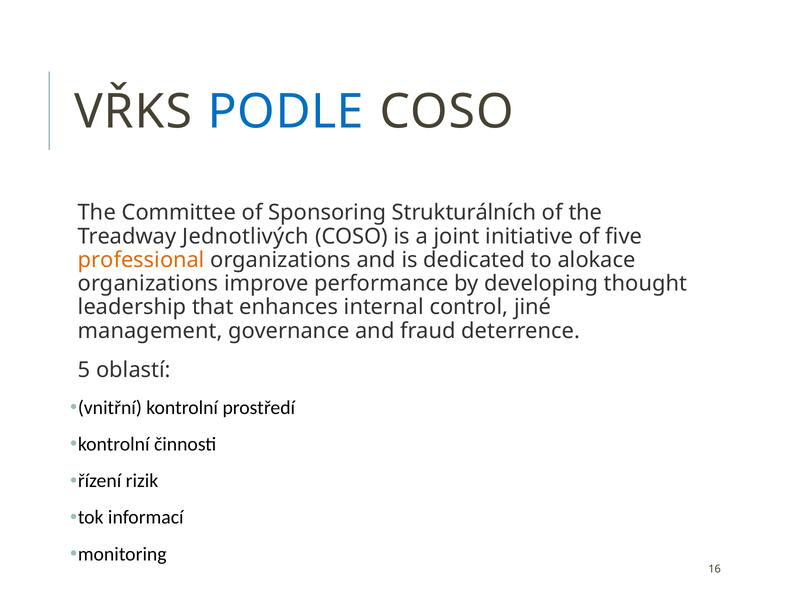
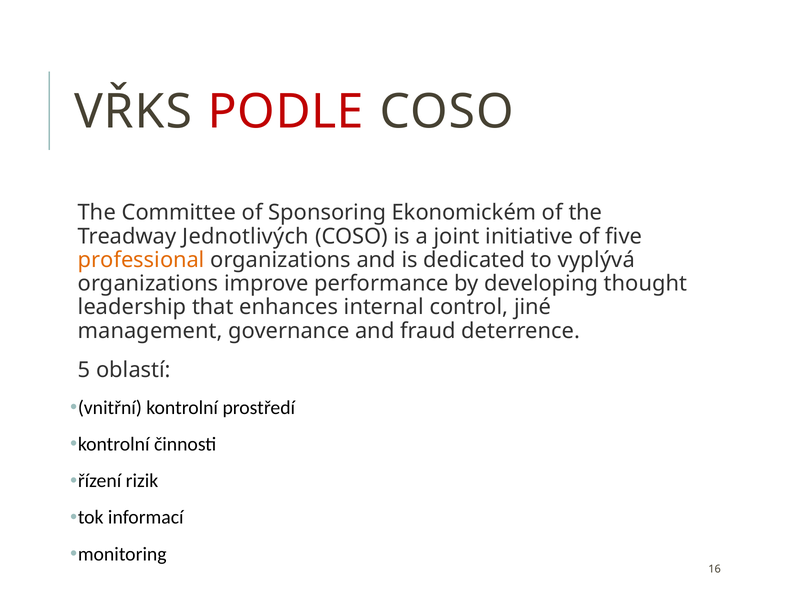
PODLE colour: blue -> red
Strukturálních: Strukturálních -> Ekonomickém
alokace: alokace -> vyplývá
